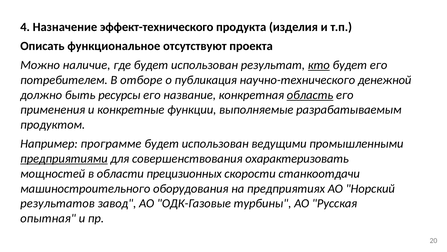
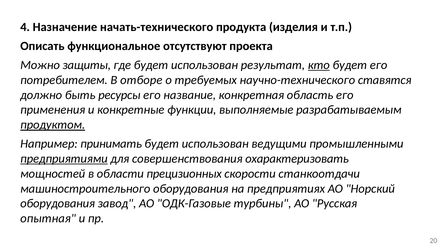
эффект-технического: эффект-технического -> начать-технического
наличие: наличие -> защиты
публикация: публикация -> требуемых
денежной: денежной -> ставятся
область underline: present -> none
продуктом underline: none -> present
программе: программе -> принимать
результатов at (58, 203): результатов -> оборудования
